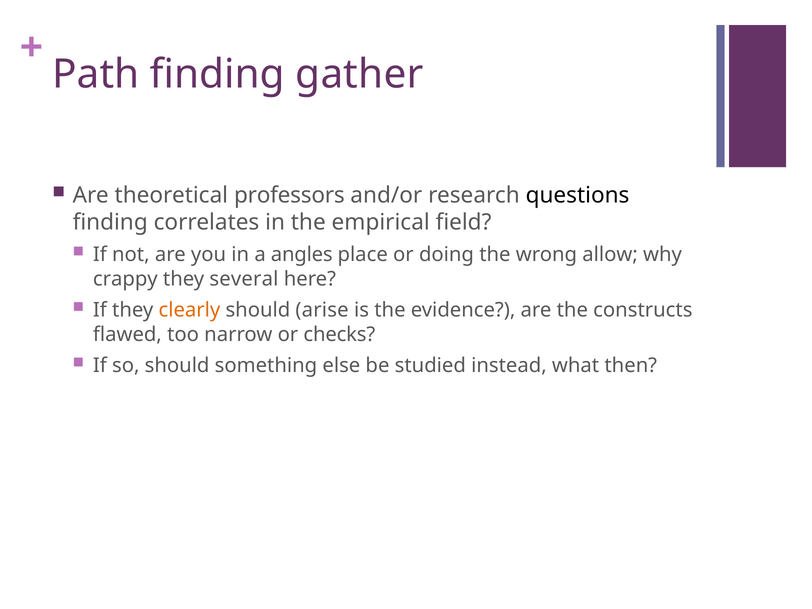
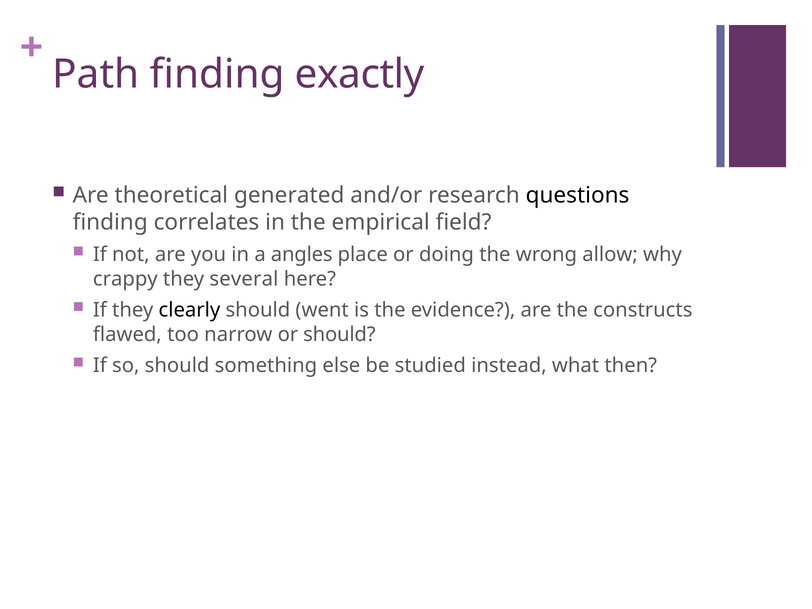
gather: gather -> exactly
professors: professors -> generated
clearly colour: orange -> black
arise: arise -> went
or checks: checks -> should
